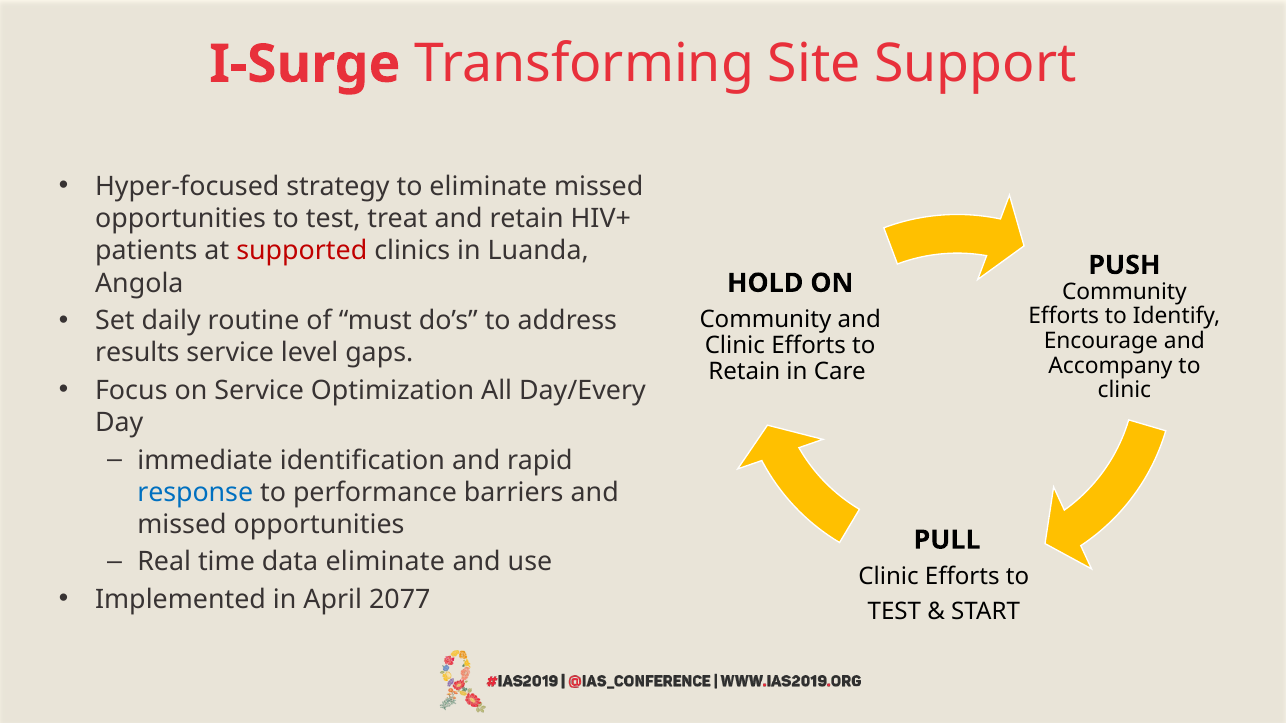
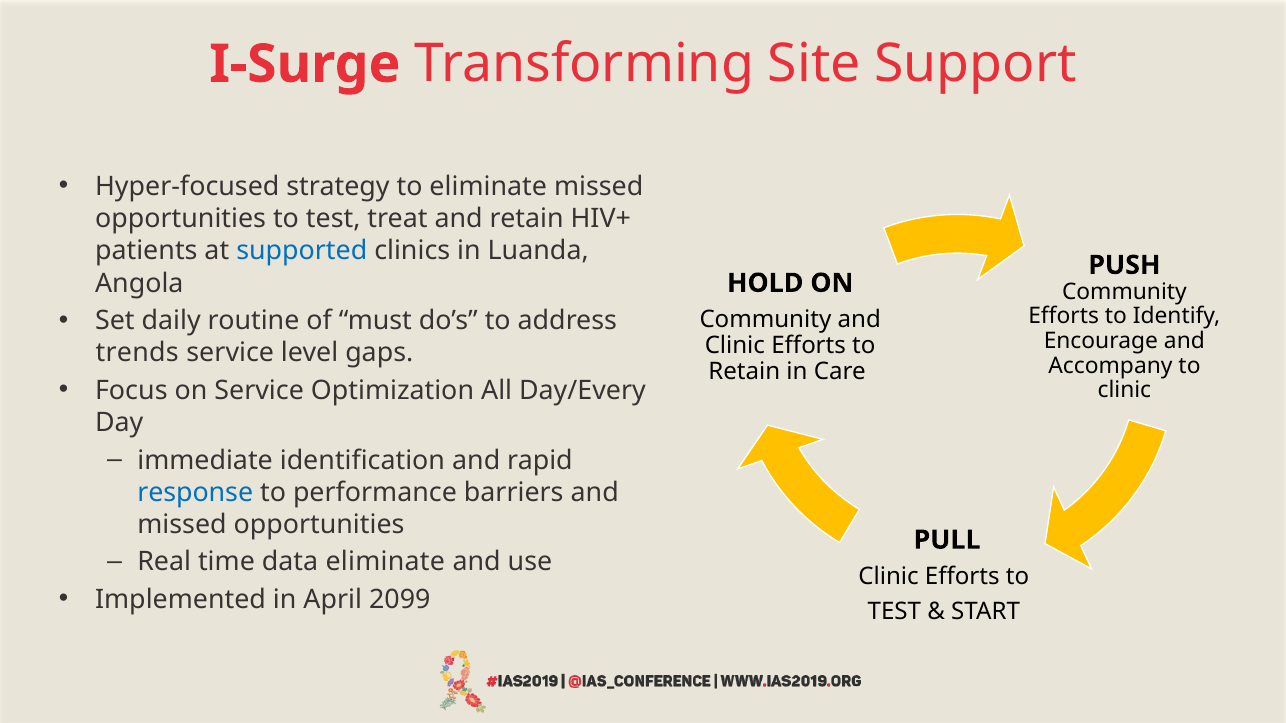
supported colour: red -> blue
results: results -> trends
2077: 2077 -> 2099
